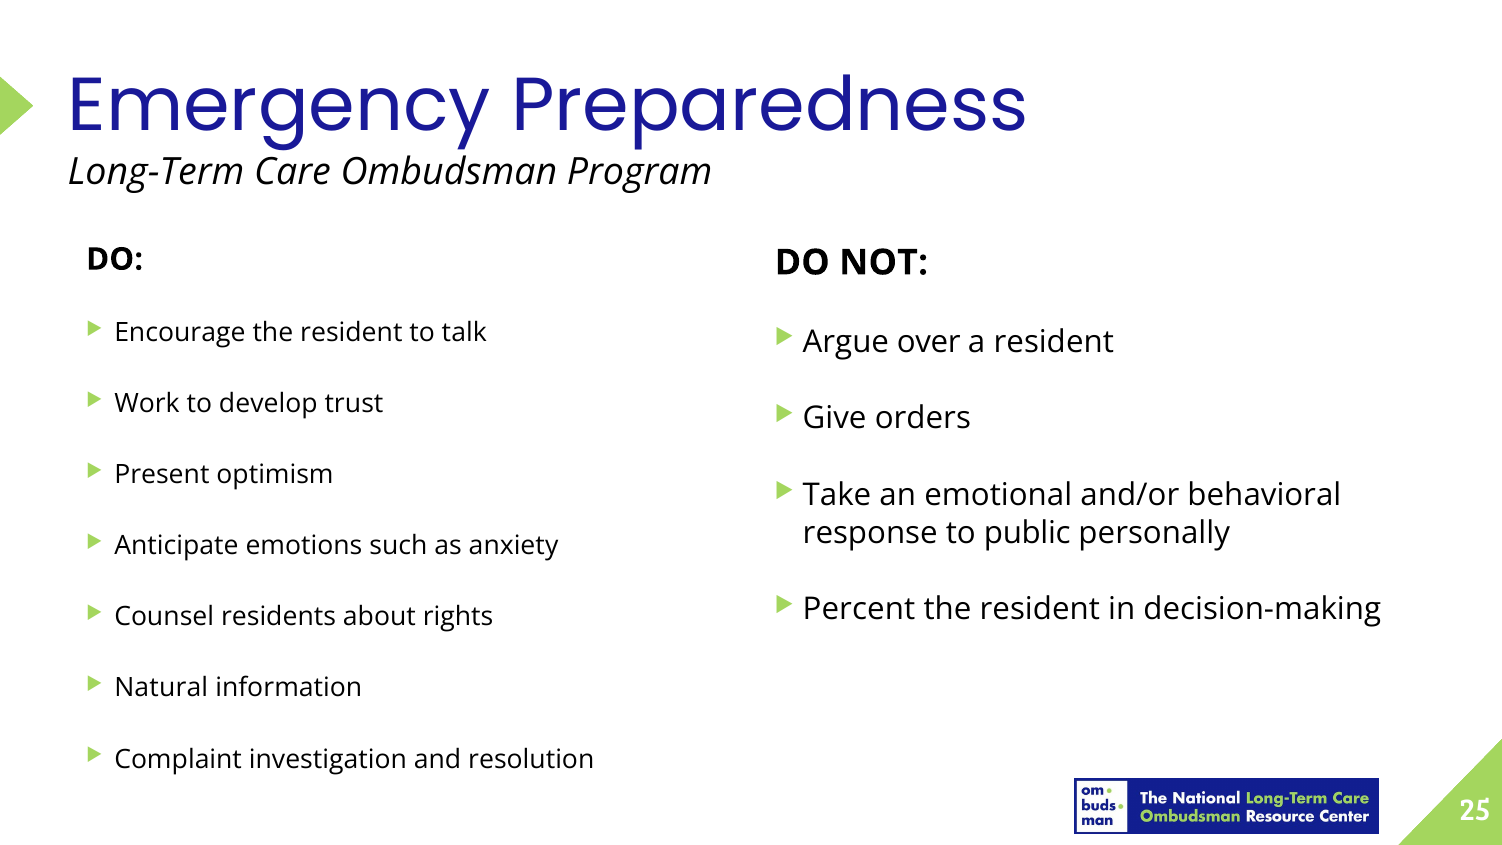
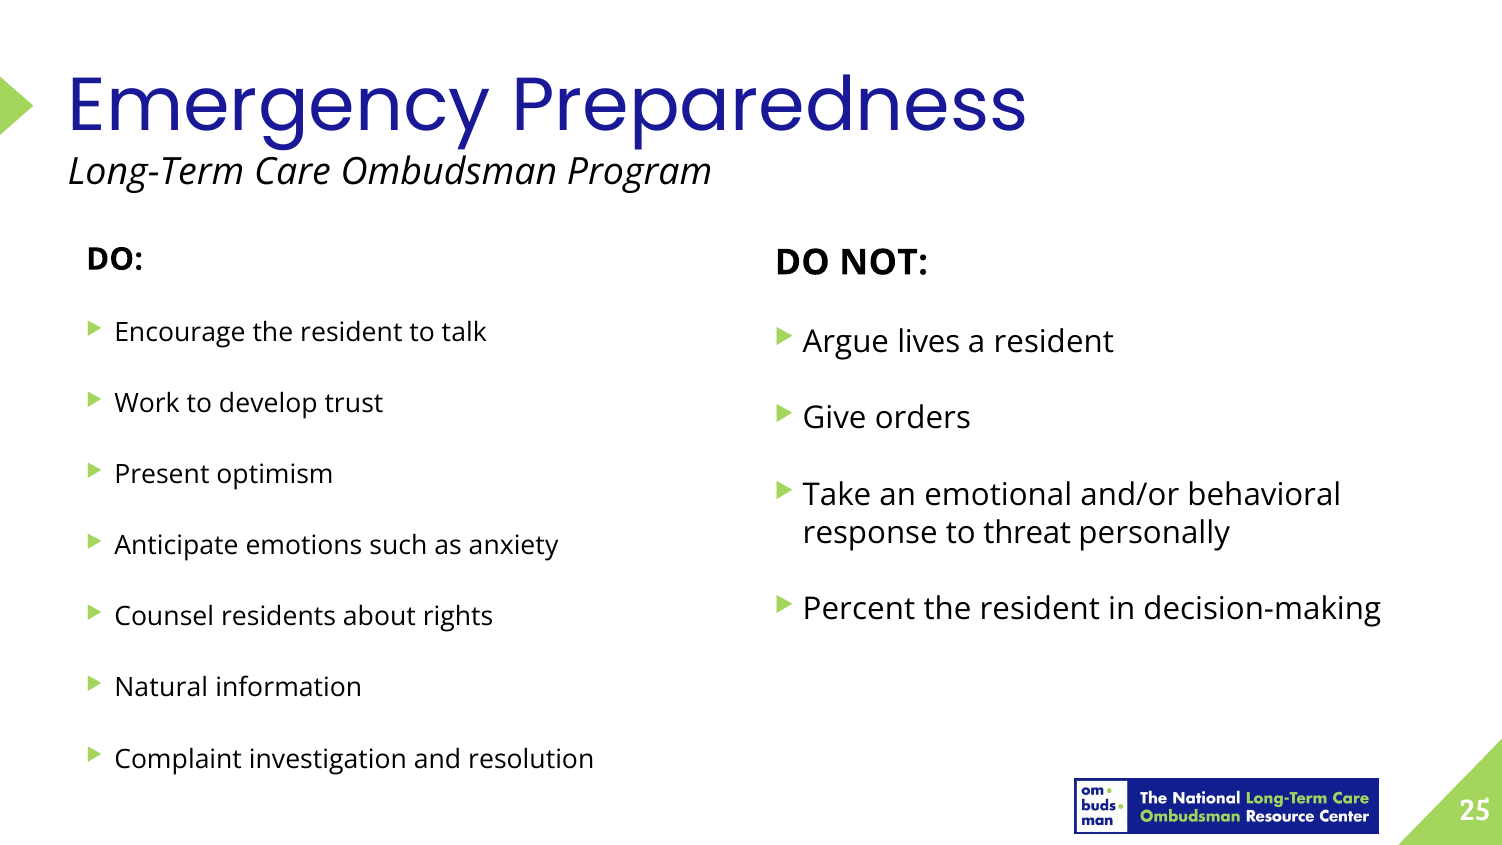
over: over -> lives
public: public -> threat
